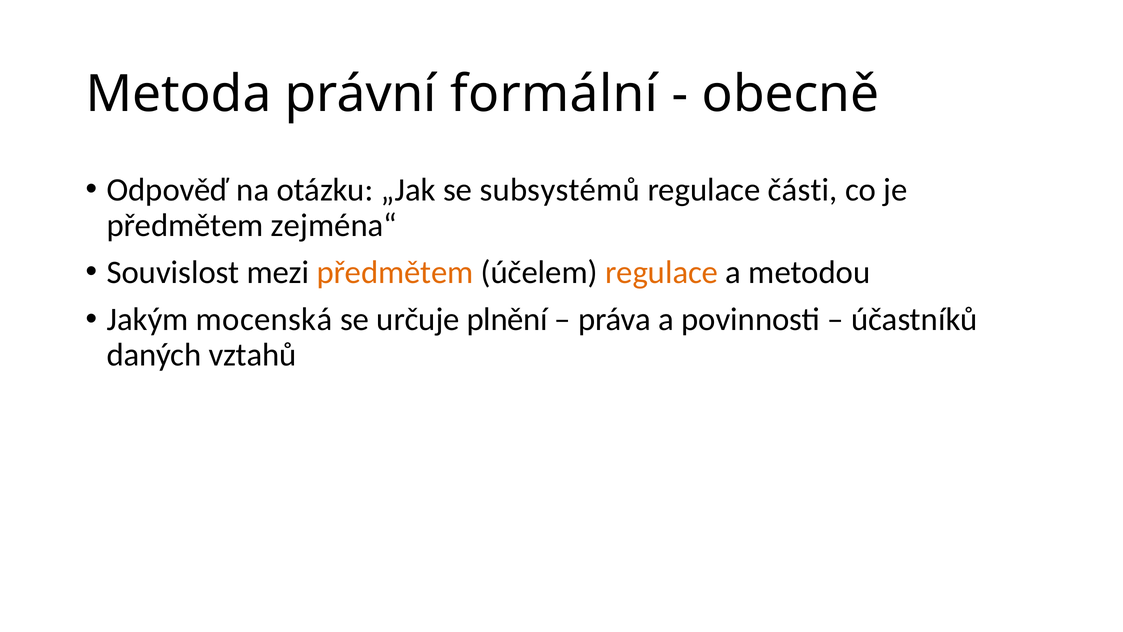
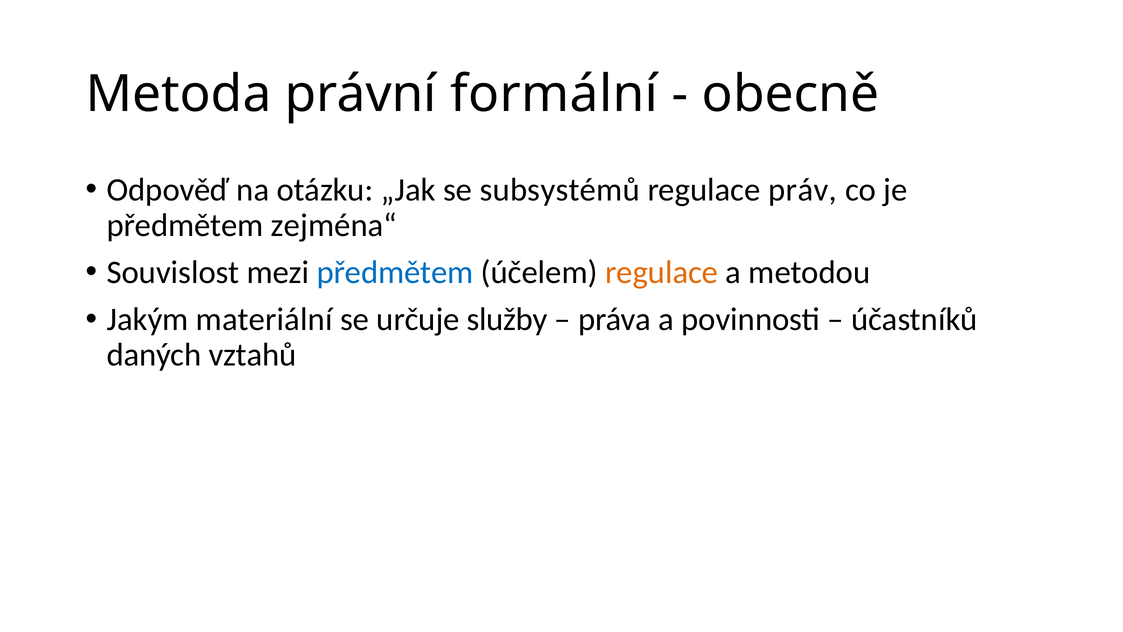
části: části -> práv
předmětem at (395, 272) colour: orange -> blue
mocenská: mocenská -> materiální
plnění: plnění -> služby
